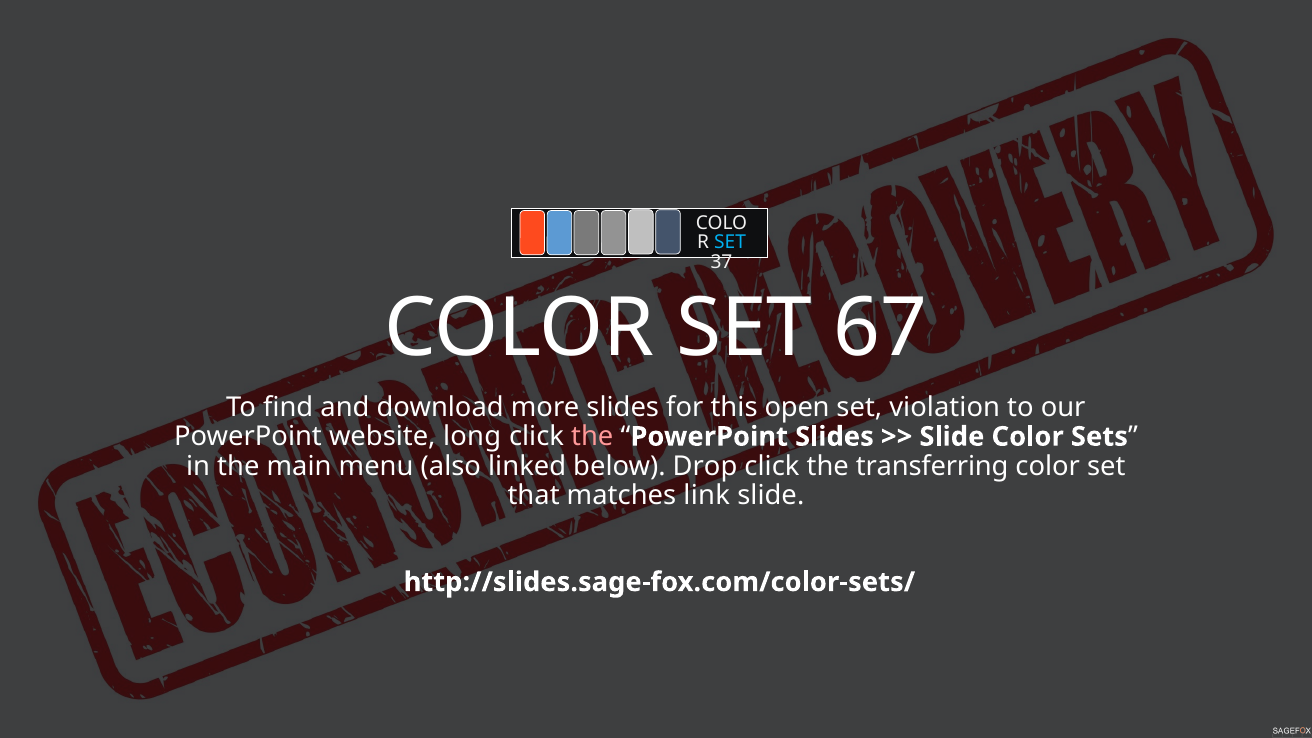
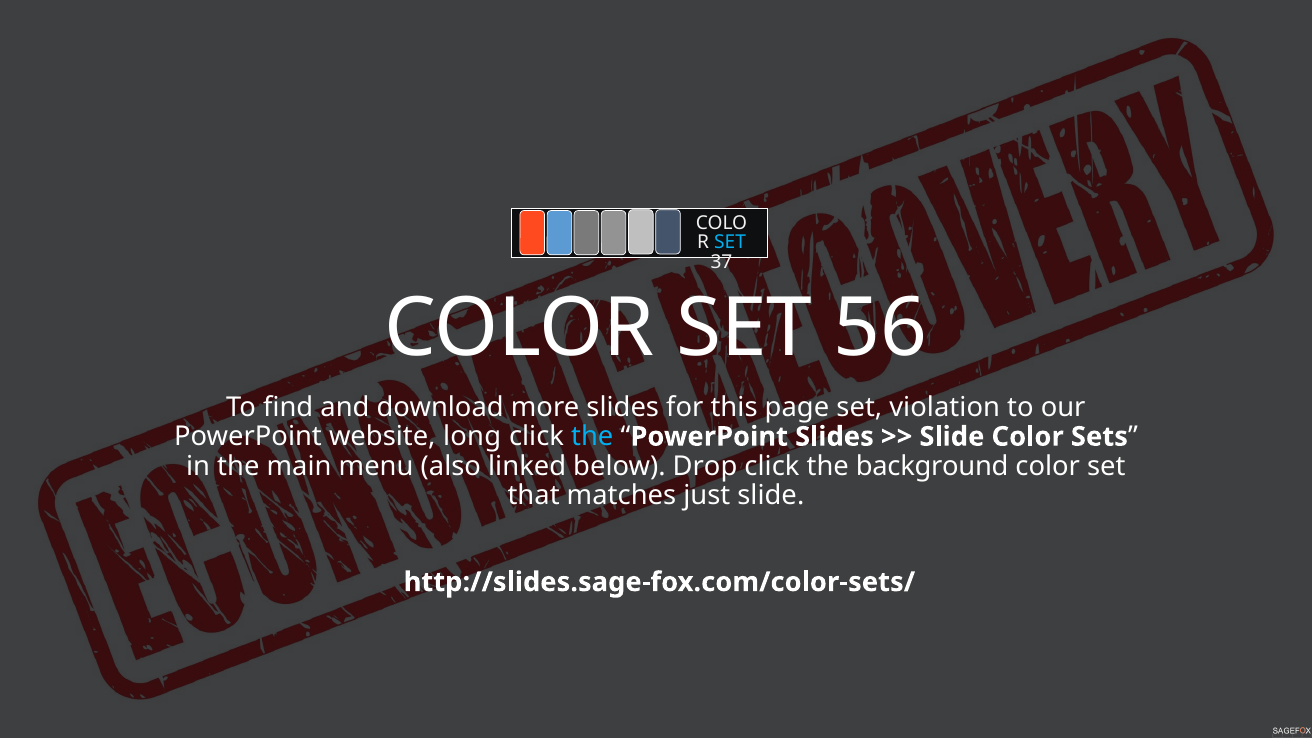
67: 67 -> 56
open: open -> page
the at (592, 437) colour: pink -> light blue
transferring: transferring -> background
link: link -> just
